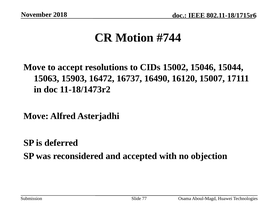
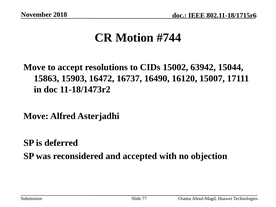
15046: 15046 -> 63942
15063: 15063 -> 15863
